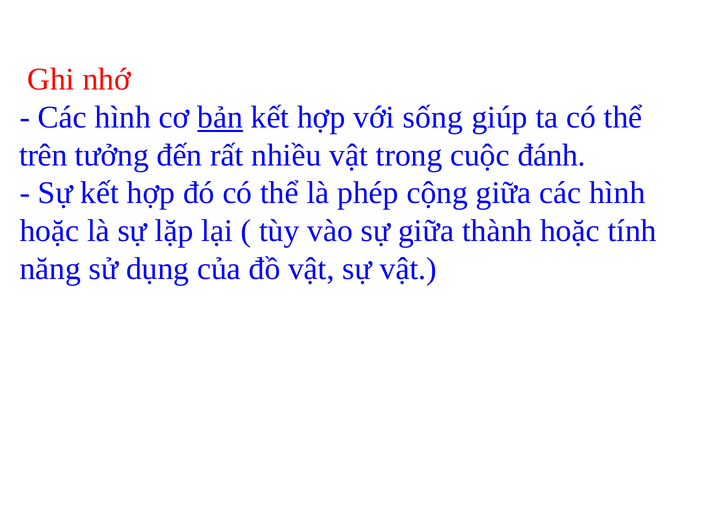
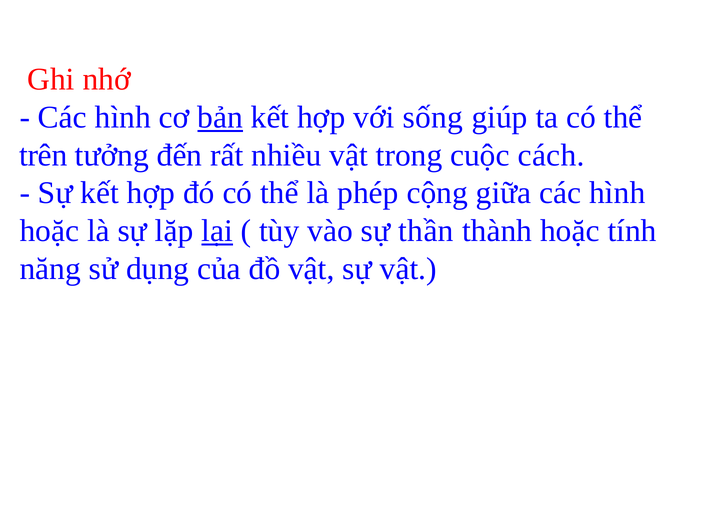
đánh: đánh -> cách
lại underline: none -> present
sự giữa: giữa -> thần
